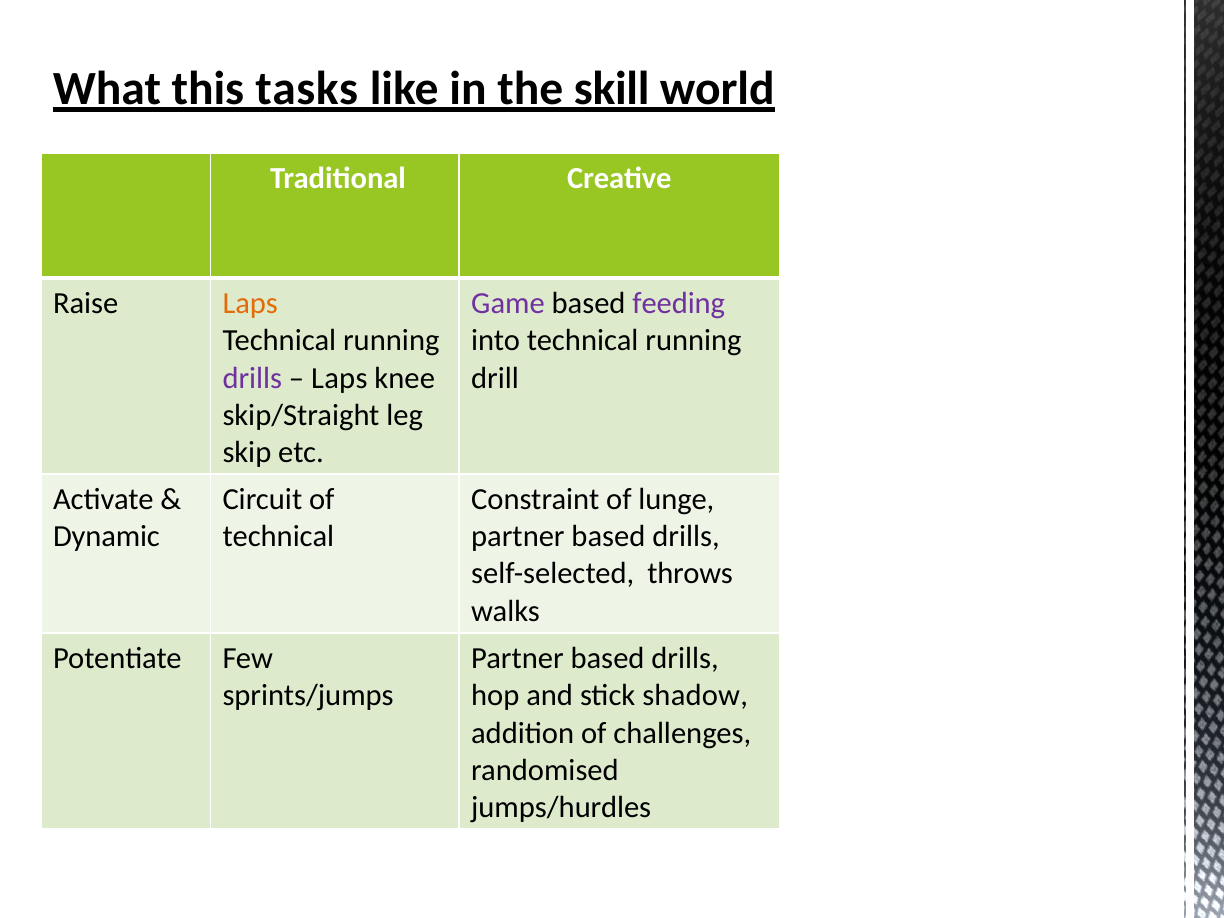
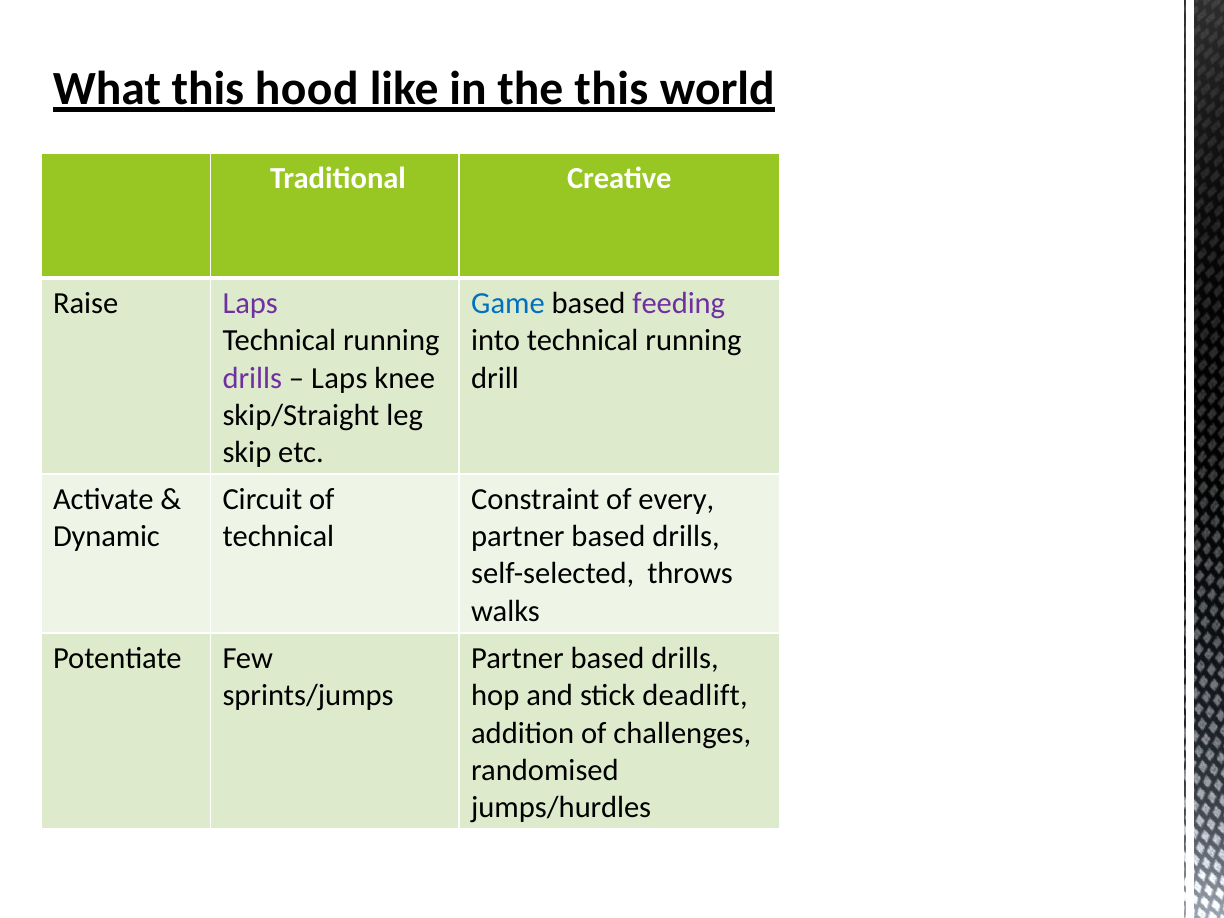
tasks: tasks -> hood
the skill: skill -> this
Laps at (250, 303) colour: orange -> purple
Game colour: purple -> blue
lunge: lunge -> every
shadow: shadow -> deadlift
